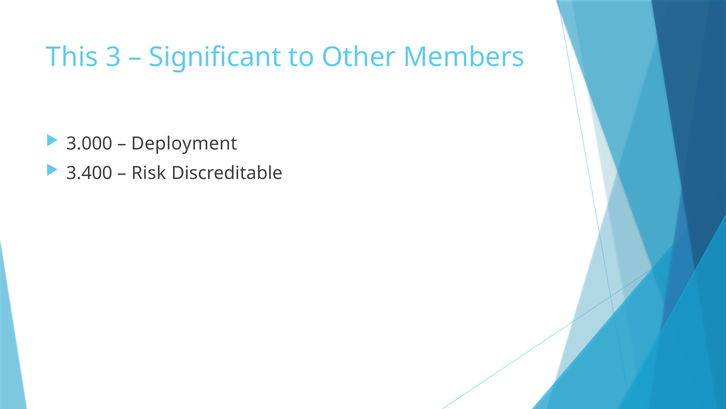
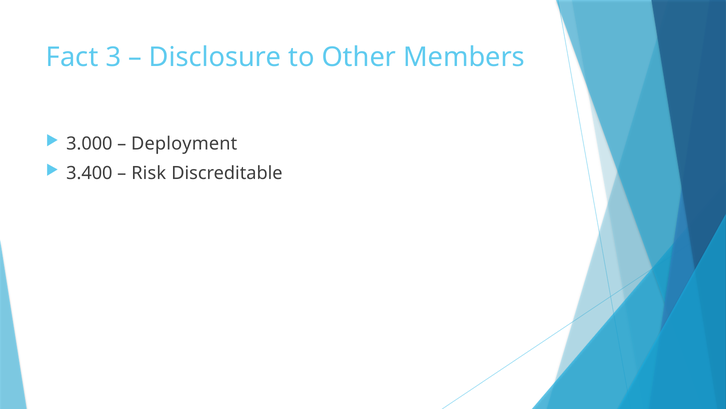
This: This -> Fact
Significant: Significant -> Disclosure
